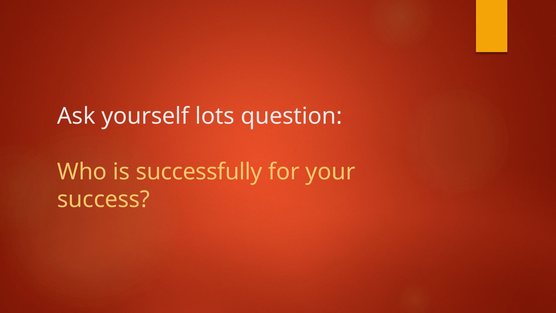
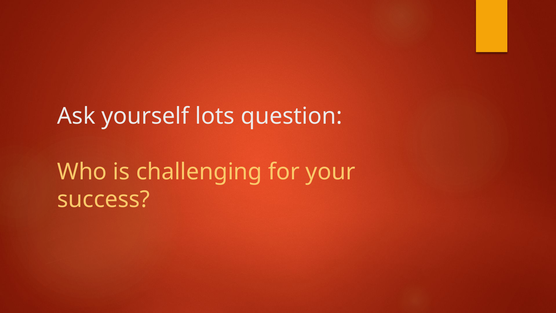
successfully: successfully -> challenging
